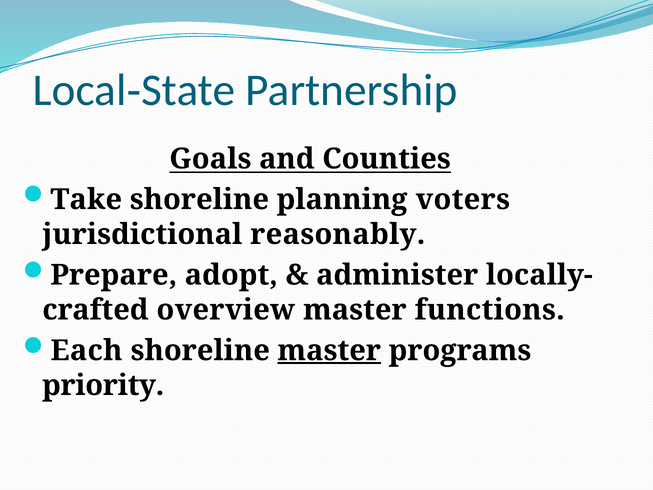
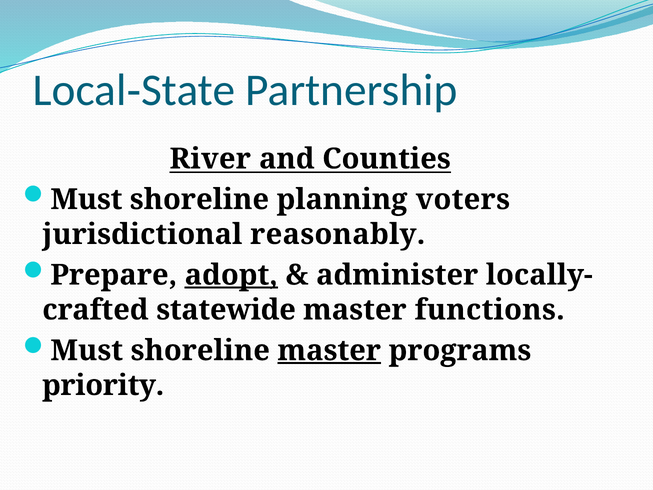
Goals: Goals -> River
Take at (86, 199): Take -> Must
adopt underline: none -> present
overview: overview -> statewide
Each at (87, 350): Each -> Must
